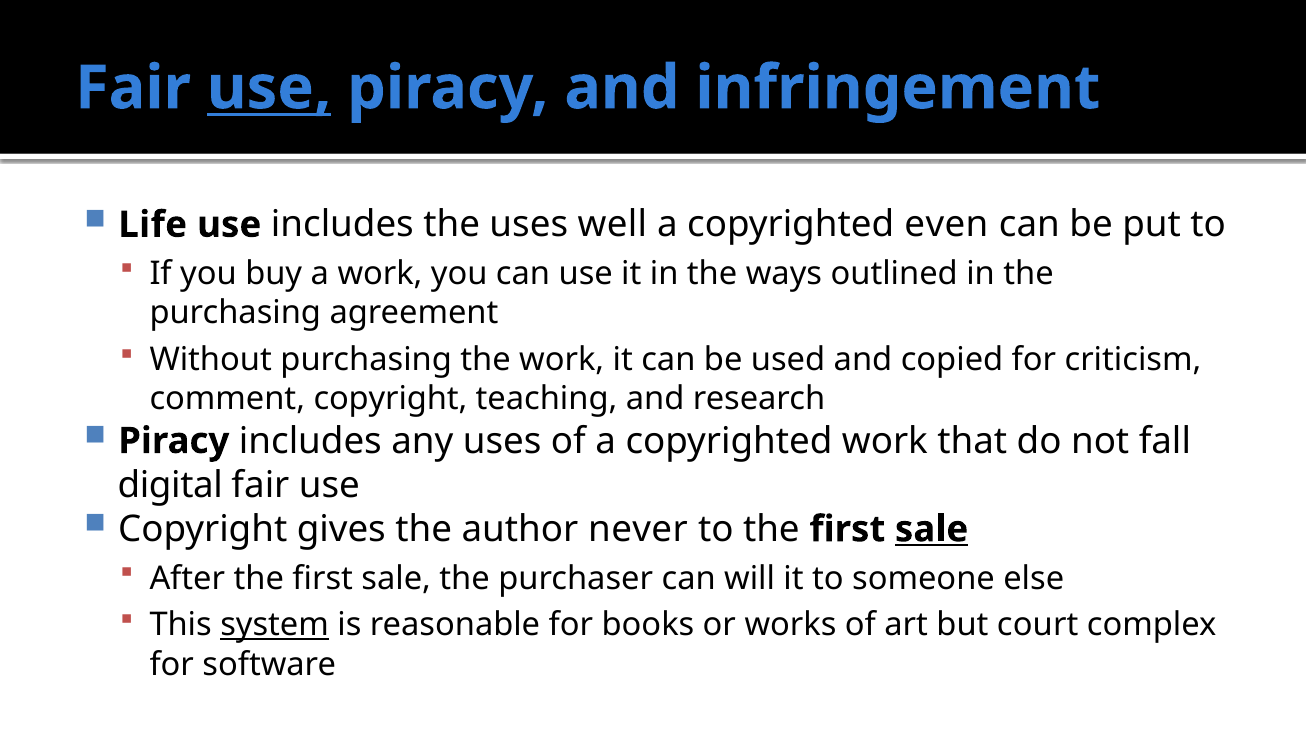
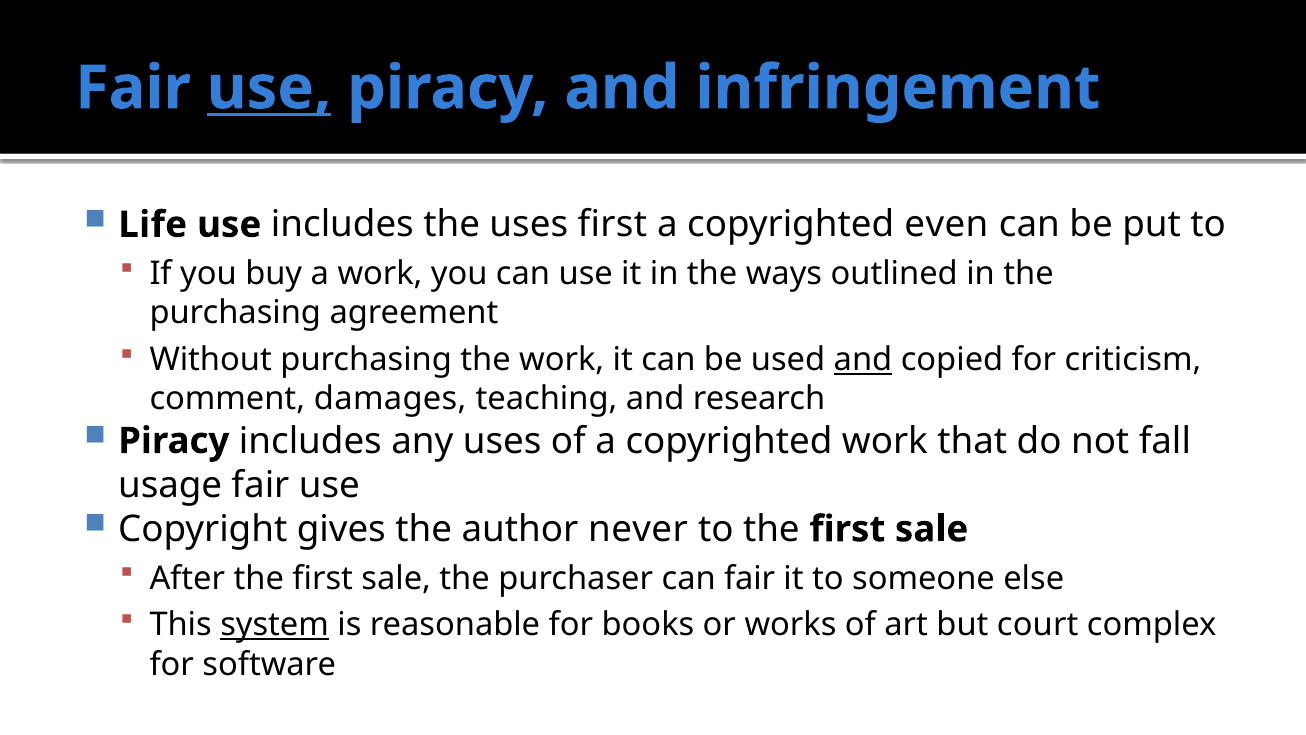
uses well: well -> first
and at (863, 360) underline: none -> present
comment copyright: copyright -> damages
digital: digital -> usage
sale at (932, 529) underline: present -> none
can will: will -> fair
